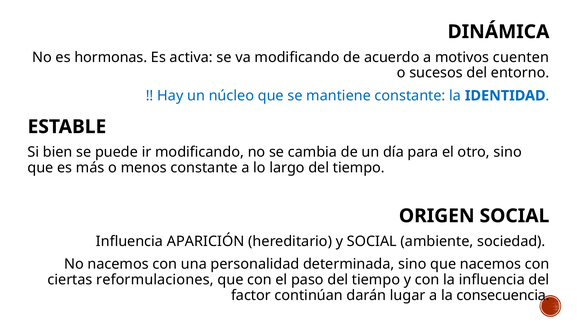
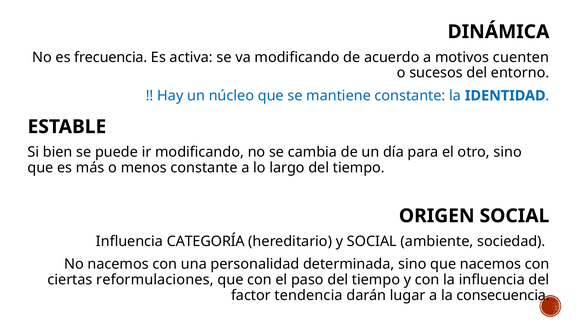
hormonas: hormonas -> frecuencia
APARICIÓN: APARICIÓN -> CATEGORÍA
continúan: continúan -> tendencia
